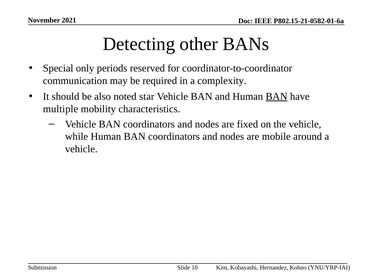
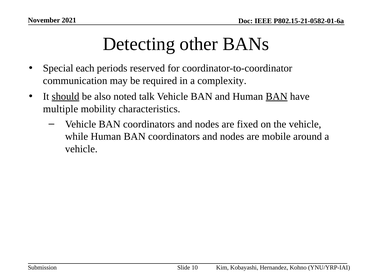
only: only -> each
should underline: none -> present
star: star -> talk
